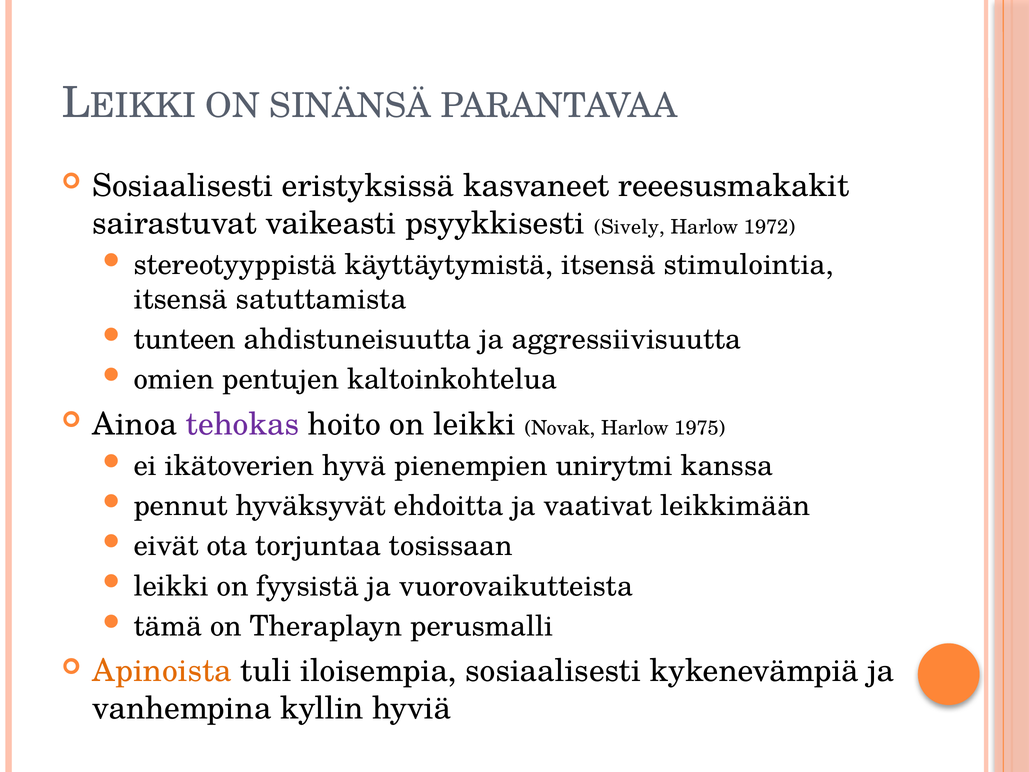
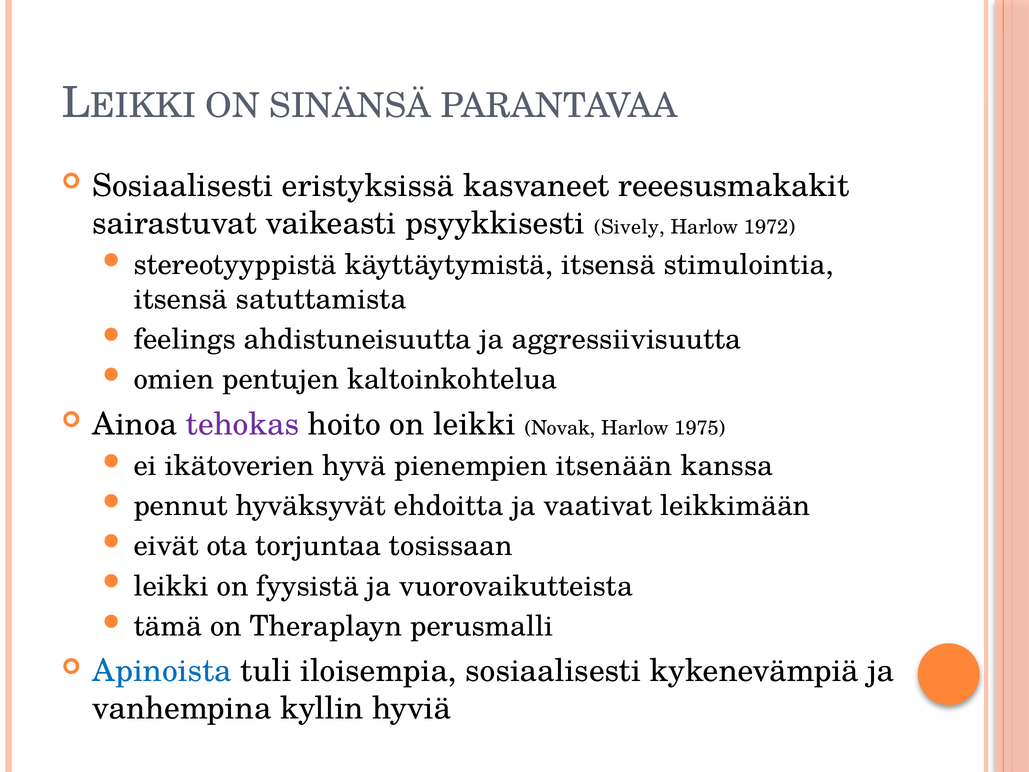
tunteen: tunteen -> feelings
unirytmi: unirytmi -> itsenään
Apinoista colour: orange -> blue
